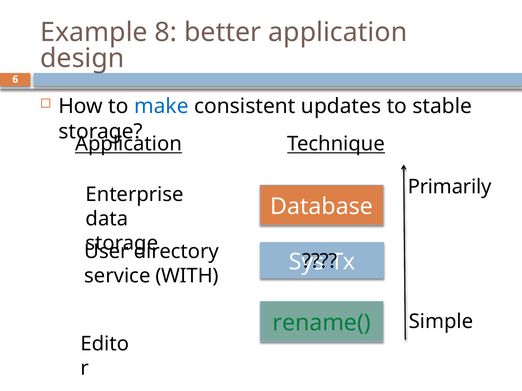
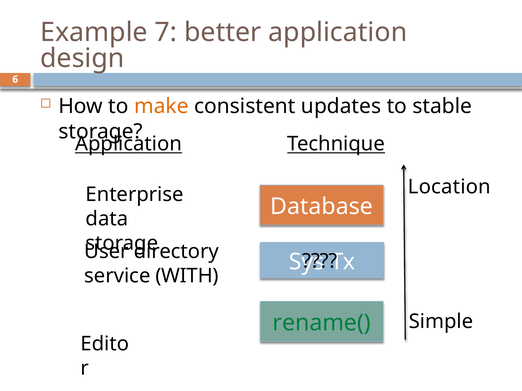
8: 8 -> 7
make colour: blue -> orange
Primarily: Primarily -> Location
